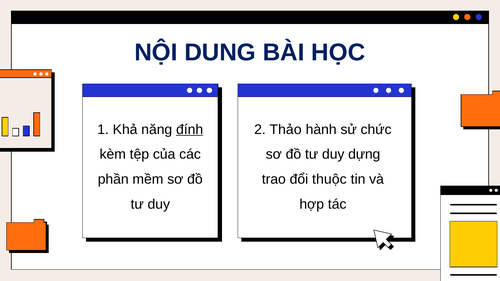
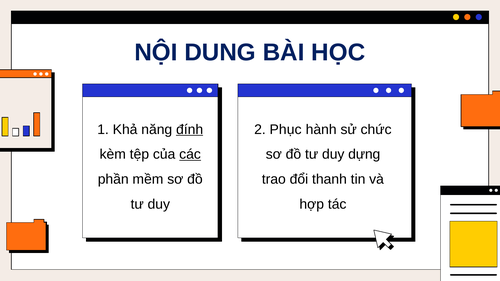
Thảo: Thảo -> Phục
các underline: none -> present
thuộc: thuộc -> thanh
